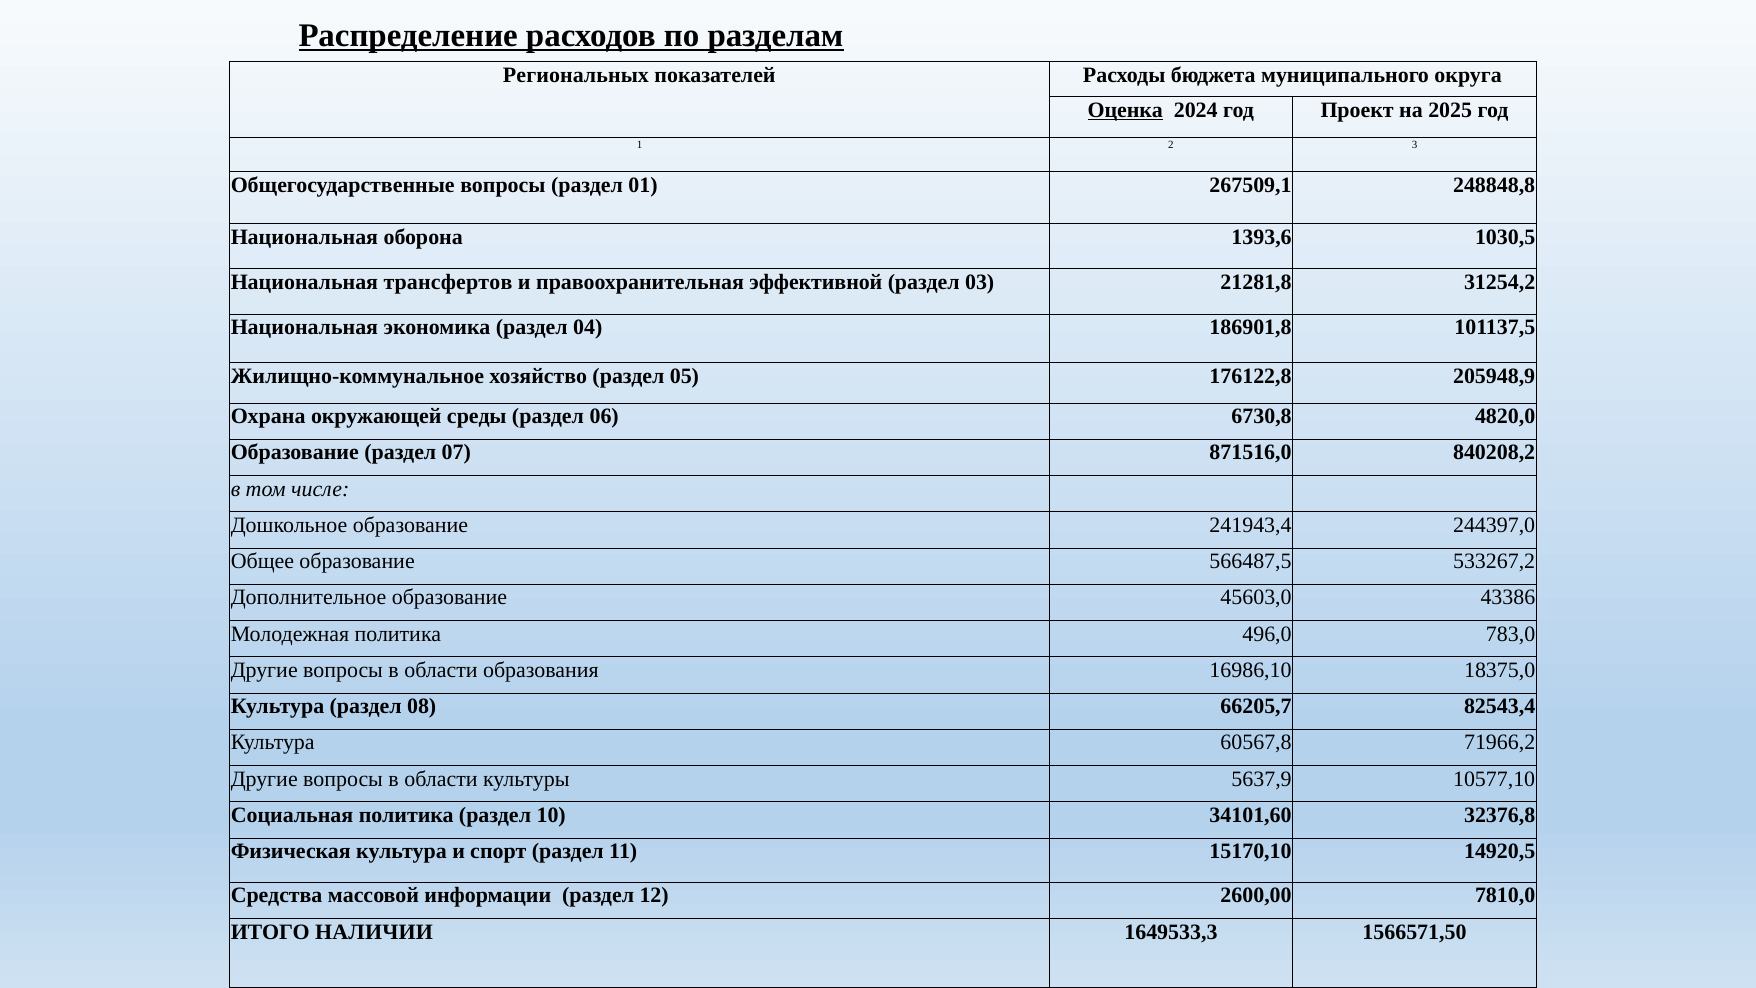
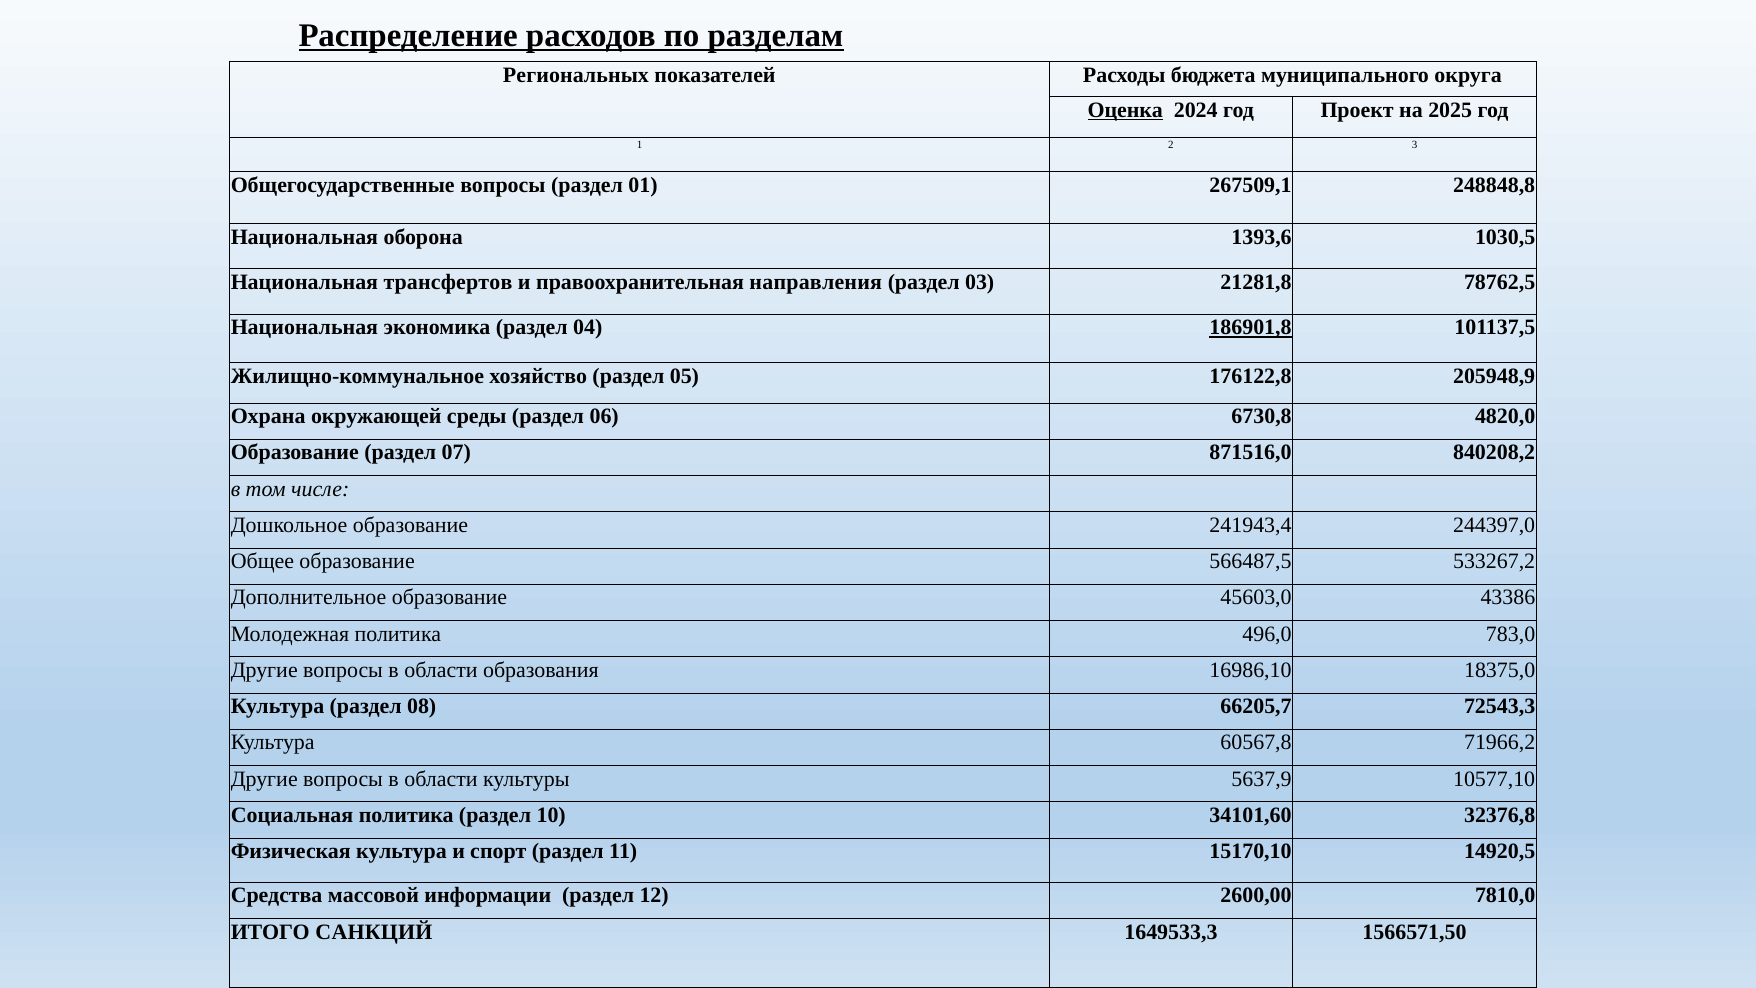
эффективной: эффективной -> направления
31254,2: 31254,2 -> 78762,5
186901,8 underline: none -> present
82543,4: 82543,4 -> 72543,3
НАЛИЧИИ: НАЛИЧИИ -> САНКЦИЙ
